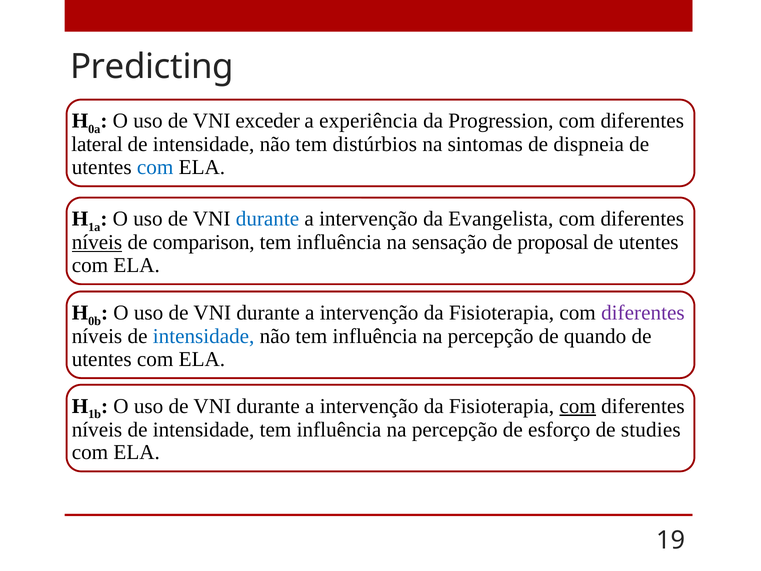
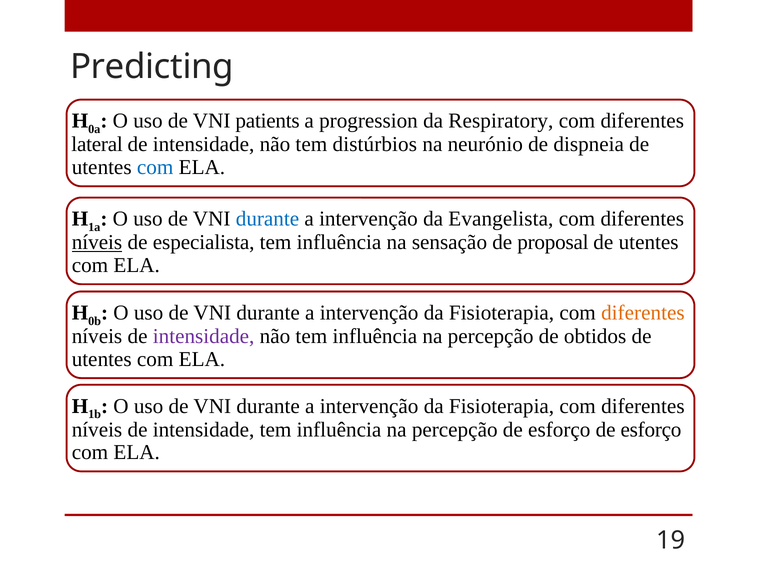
exceder: exceder -> patients
experiência: experiência -> progression
Progression: Progression -> Respiratory
sintomas: sintomas -> neurónio
comparison: comparison -> especialista
diferentes at (643, 313) colour: purple -> orange
intensidade at (204, 336) colour: blue -> purple
quando: quando -> obtidos
com at (578, 406) underline: present -> none
esforço de studies: studies -> esforço
